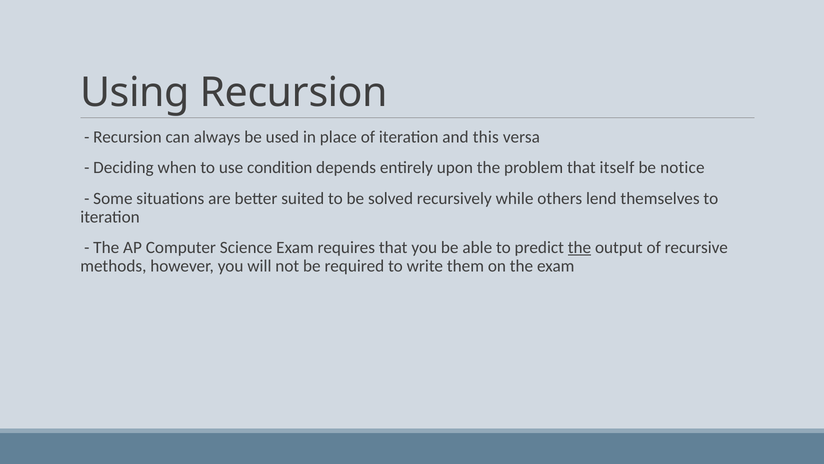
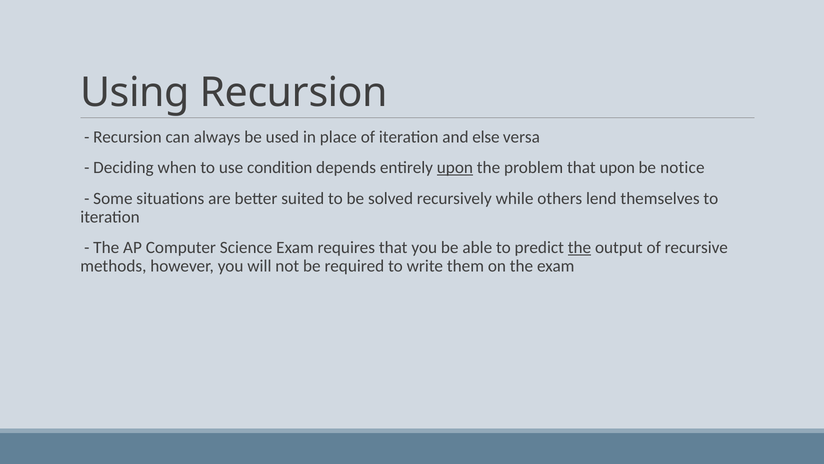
this: this -> else
upon at (455, 168) underline: none -> present
that itself: itself -> upon
